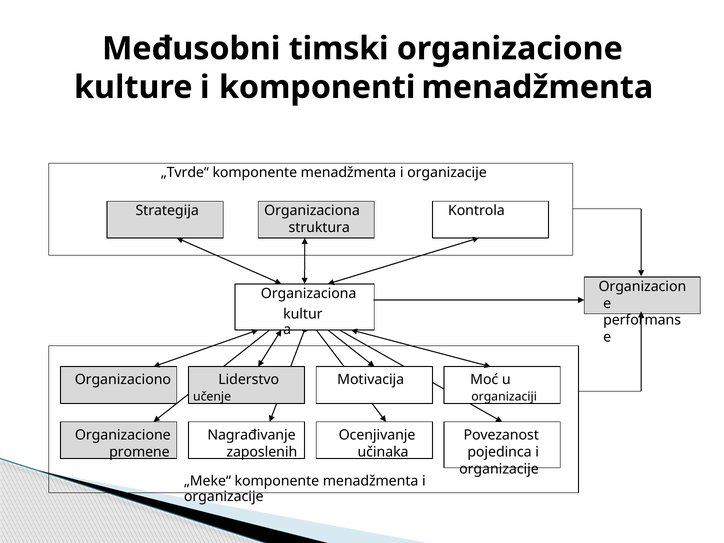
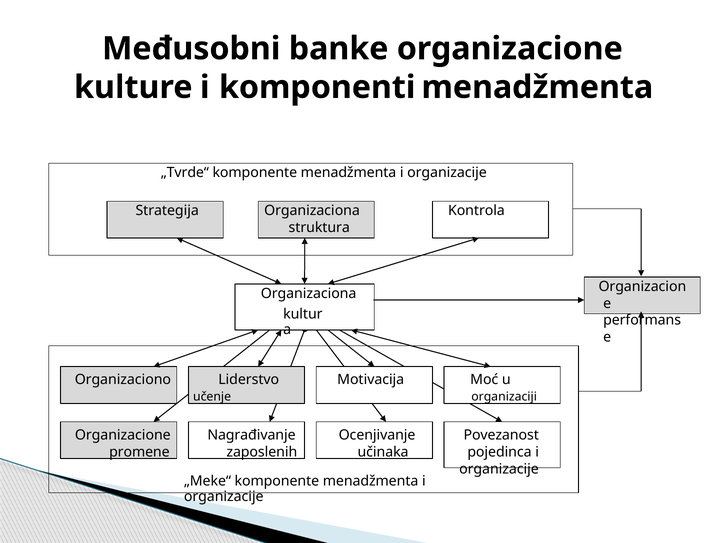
timski: timski -> banke
